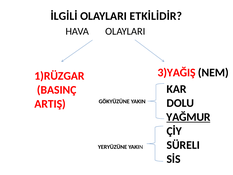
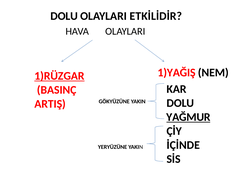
İLGİLİ at (64, 16): İLGİLİ -> DOLU
3)YAĞIŞ: 3)YAĞIŞ -> 1)YAĞIŞ
1)RÜZGAR underline: none -> present
SÜRELI: SÜRELI -> İÇİNDE
